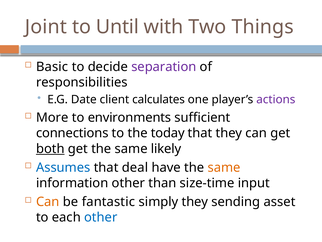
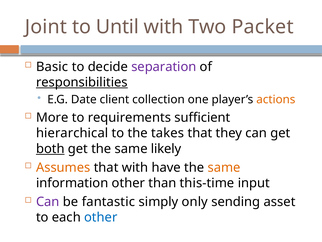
Things: Things -> Packet
responsibilities underline: none -> present
calculates: calculates -> collection
actions colour: purple -> orange
environments: environments -> requirements
connections: connections -> hierarchical
today: today -> takes
Assumes colour: blue -> orange
that deal: deal -> with
size-time: size-time -> this-time
Can at (48, 201) colour: orange -> purple
simply they: they -> only
